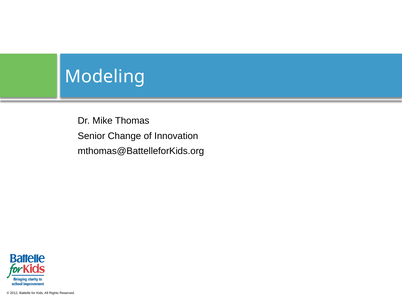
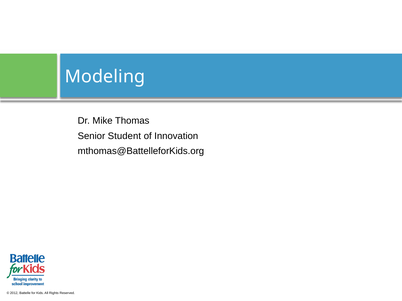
Change: Change -> Student
